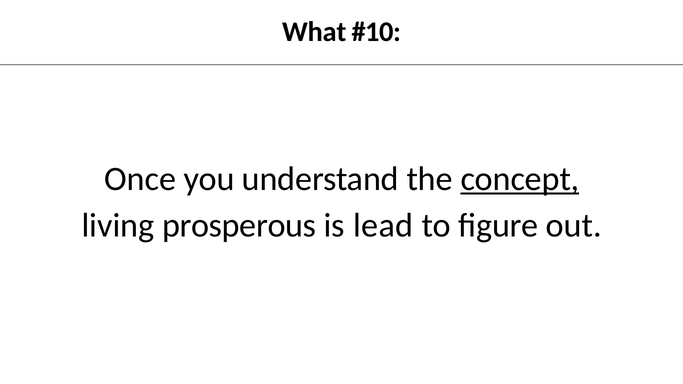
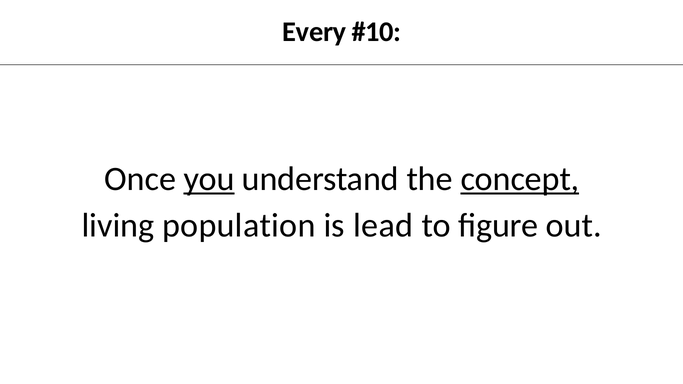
What: What -> Every
you underline: none -> present
prosperous: prosperous -> population
